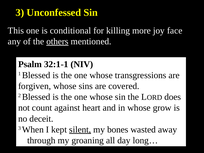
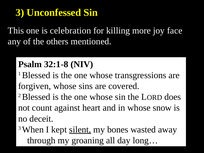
conditional: conditional -> celebration
others underline: present -> none
32:1-1: 32:1-1 -> 32:1-8
grow: grow -> snow
